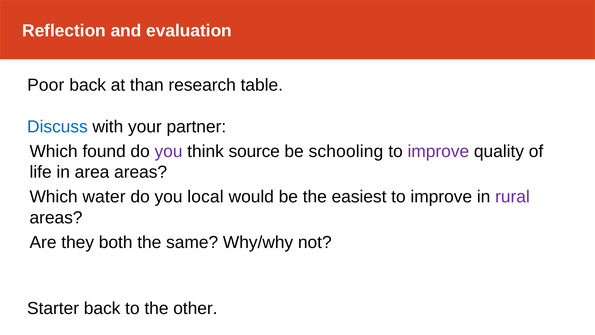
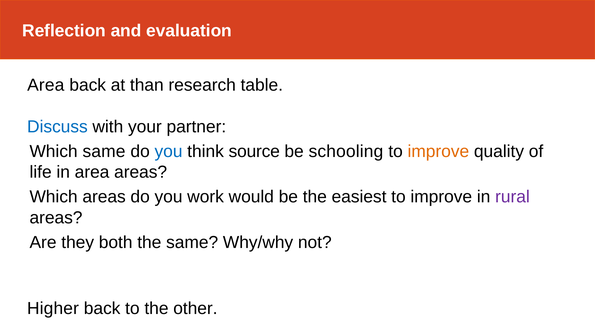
Poor at (46, 85): Poor -> Area
Which found: found -> same
you at (169, 151) colour: purple -> blue
improve at (438, 151) colour: purple -> orange
Which water: water -> areas
local: local -> work
Starter: Starter -> Higher
